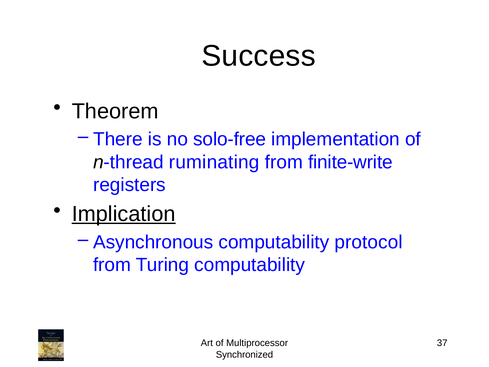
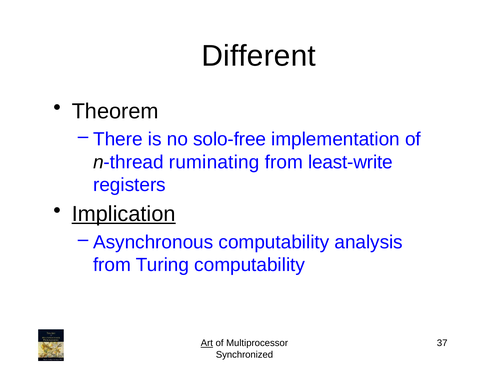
Success: Success -> Different
finite-write: finite-write -> least-write
protocol: protocol -> analysis
Art underline: none -> present
